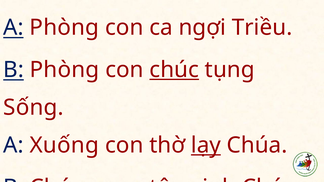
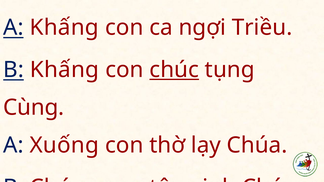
A Phòng: Phòng -> Khấng
B Phòng: Phòng -> Khấng
Sống: Sống -> Cùng
lạy underline: present -> none
